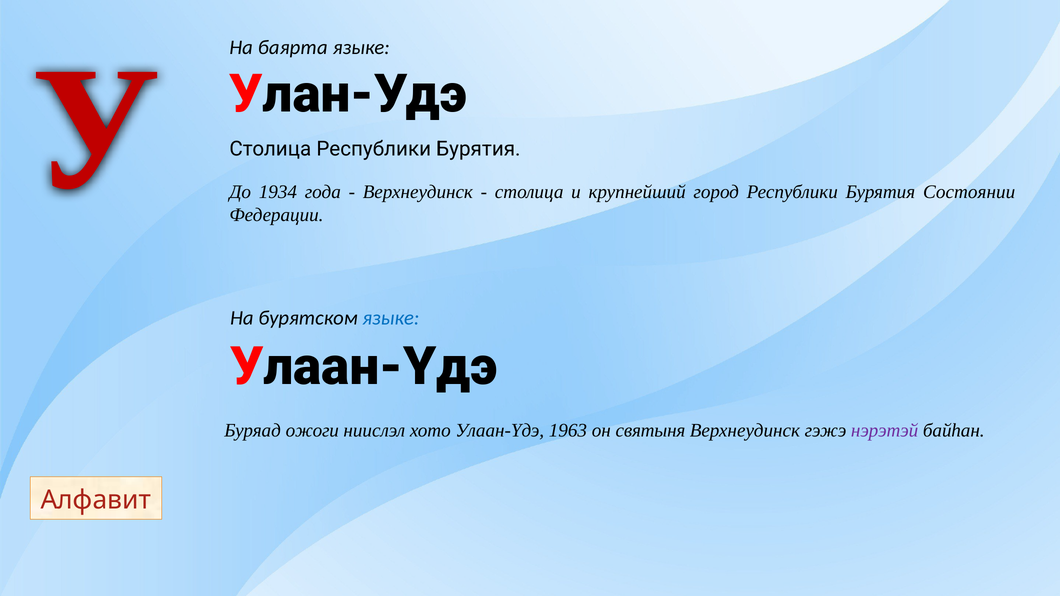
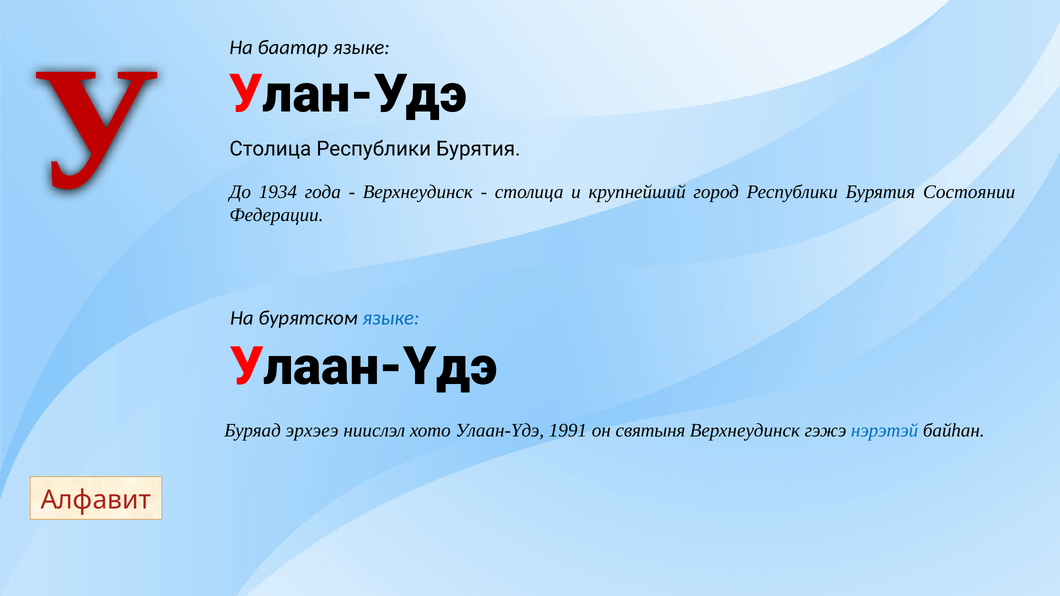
баярта: баярта -> баатар
ожоги: ожоги -> эрхэеэ
1963: 1963 -> 1991
нэрэтэй colour: purple -> blue
